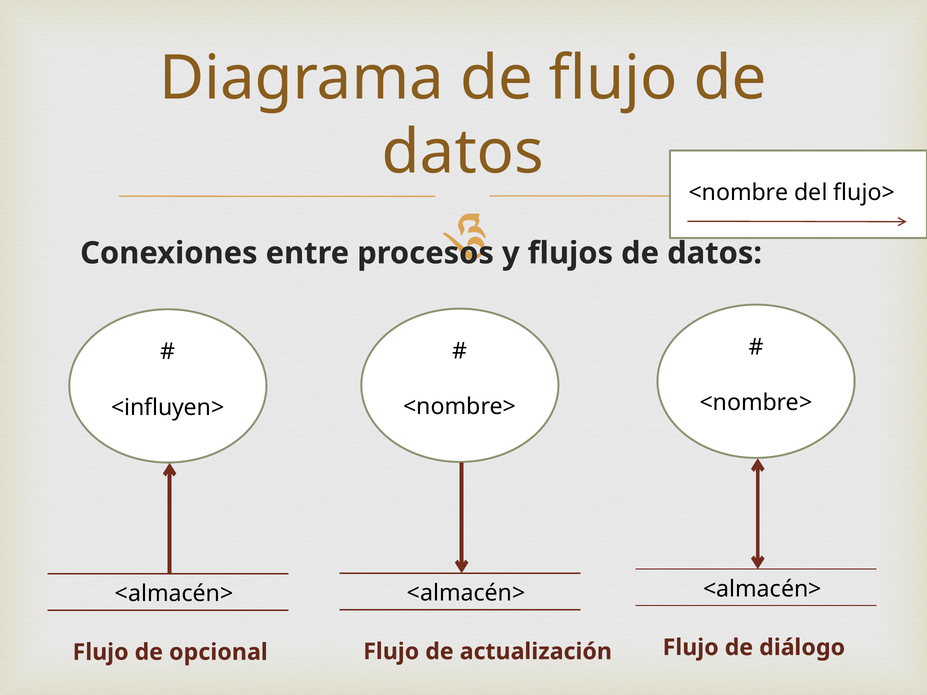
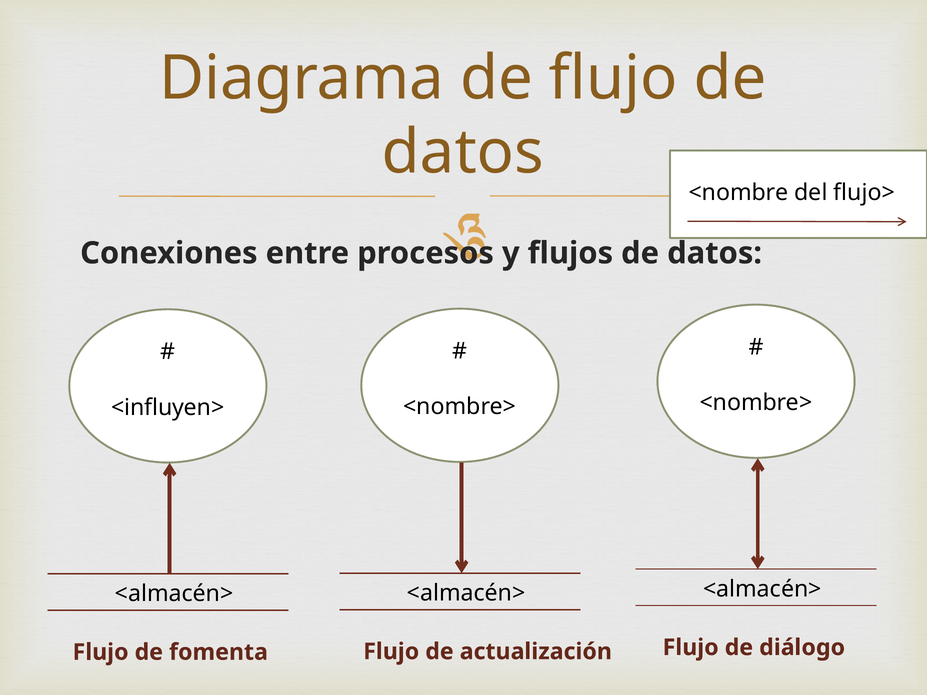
opcional: opcional -> fomenta
